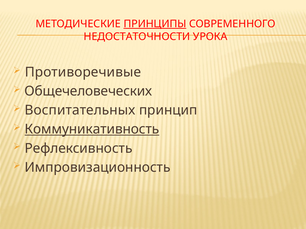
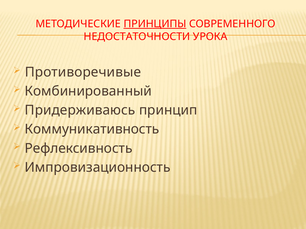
Общечеловеческих: Общечеловеческих -> Комбинированный
Воспитательных: Воспитательных -> Придерживаюсь
Коммуникативность underline: present -> none
